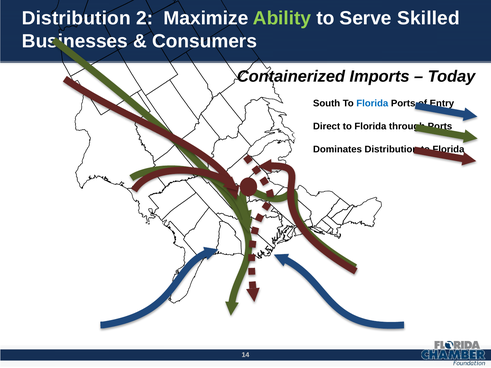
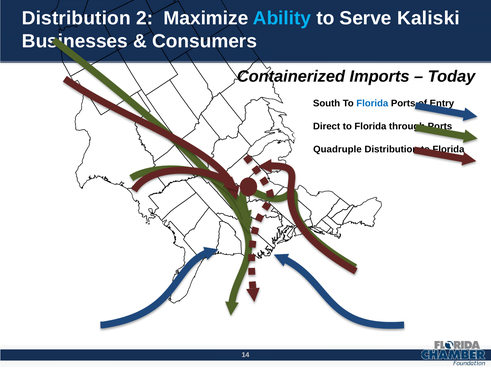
Ability colour: light green -> light blue
Skilled: Skilled -> Kaliski
Dominates: Dominates -> Quadruple
